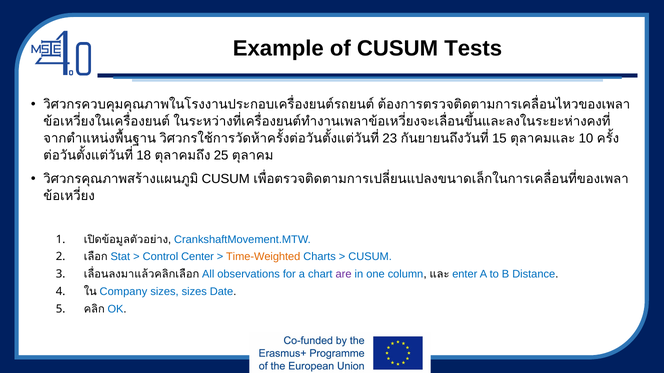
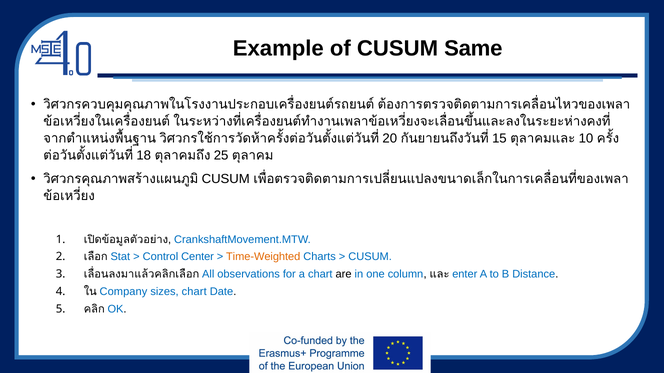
Tests: Tests -> Same
23: 23 -> 20
are colour: purple -> black
sizes sizes: sizes -> chart
